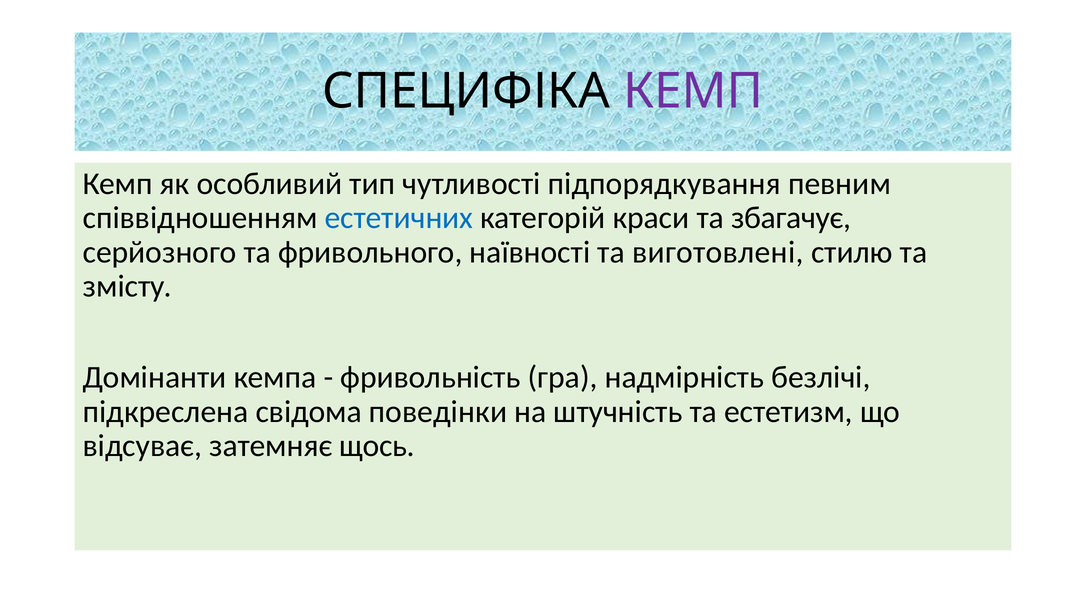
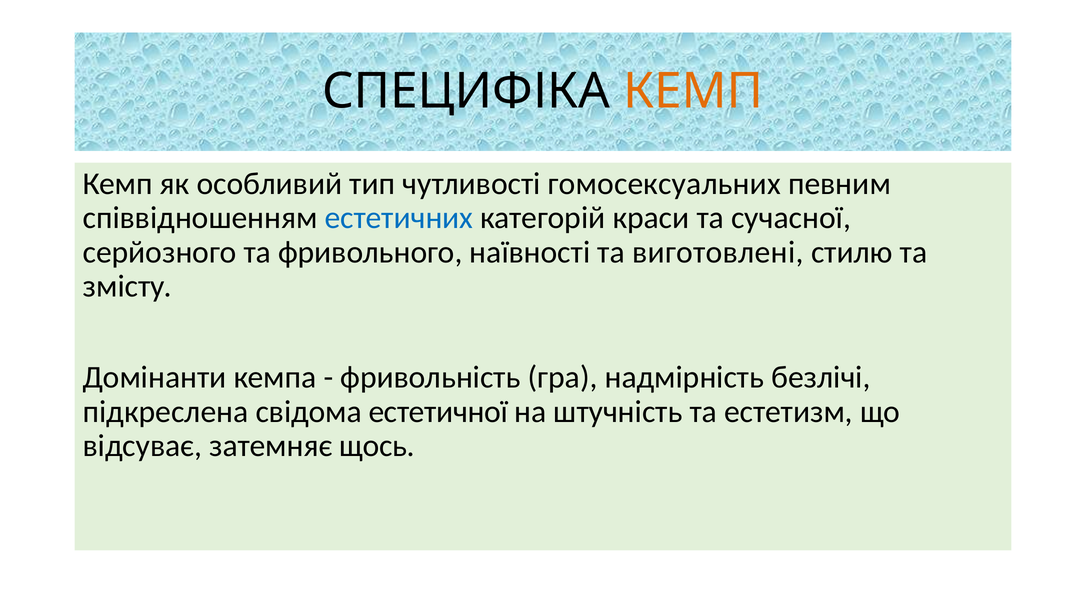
КЕМП at (693, 91) colour: purple -> orange
підпорядкування: підпорядкування -> гомосексуальних
збагачує: збагачує -> сучасної
поведінки: поведінки -> естетичної
